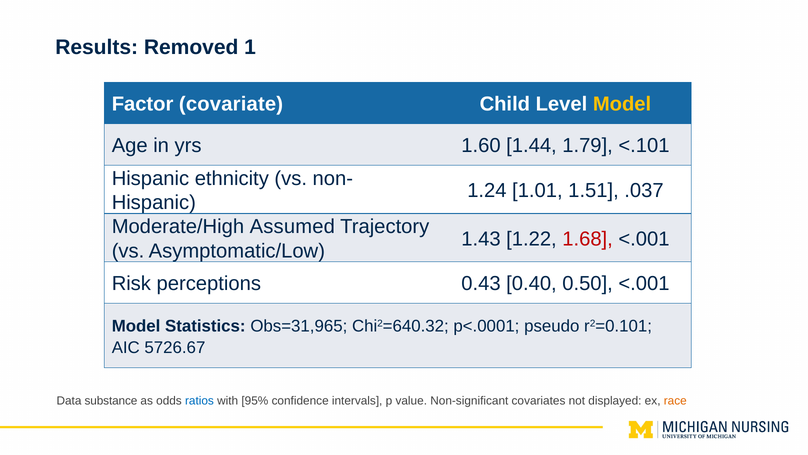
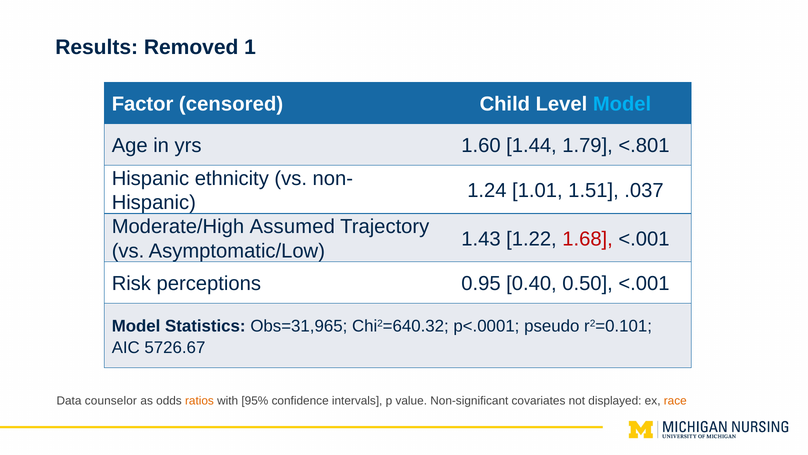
covariate: covariate -> censored
Model at (622, 104) colour: yellow -> light blue
<.101: <.101 -> <.801
0.43: 0.43 -> 0.95
substance: substance -> counselor
ratios colour: blue -> orange
